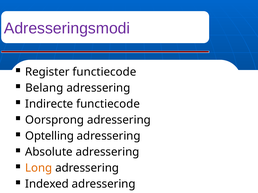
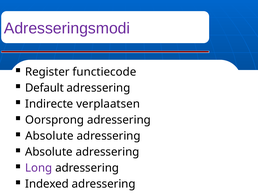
Belang: Belang -> Default
Indirecte functiecode: functiecode -> verplaatsen
Optelling at (50, 136): Optelling -> Absolute
Long colour: orange -> purple
